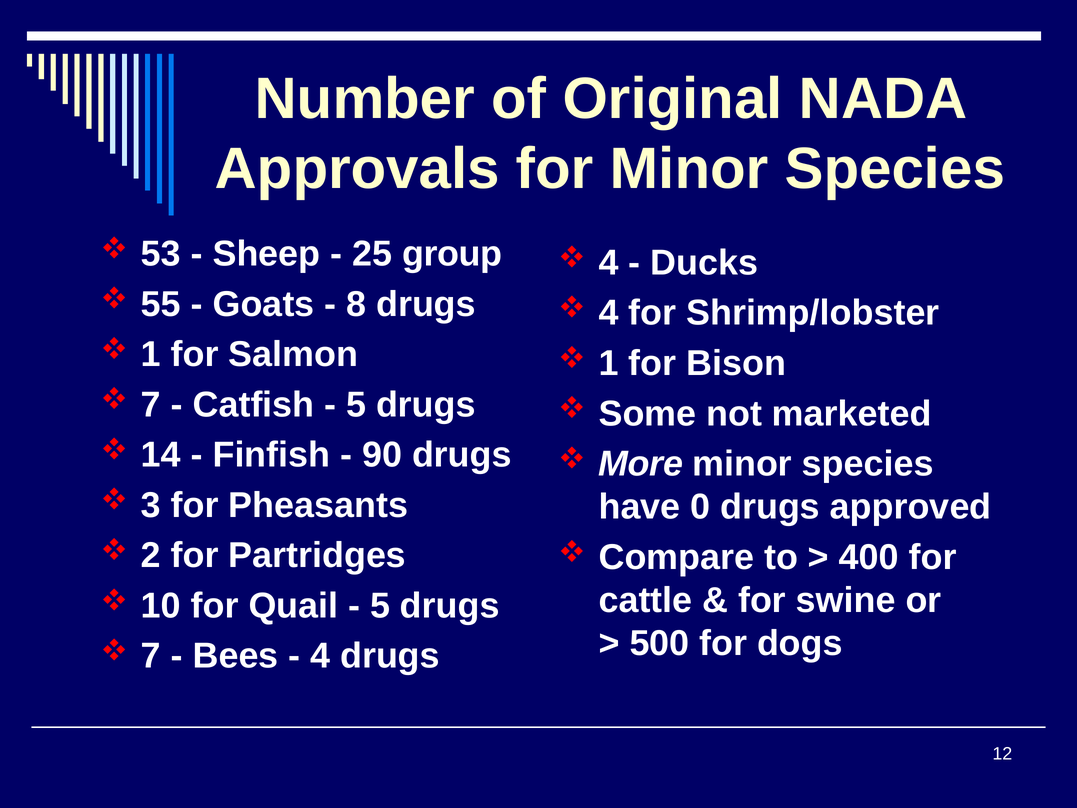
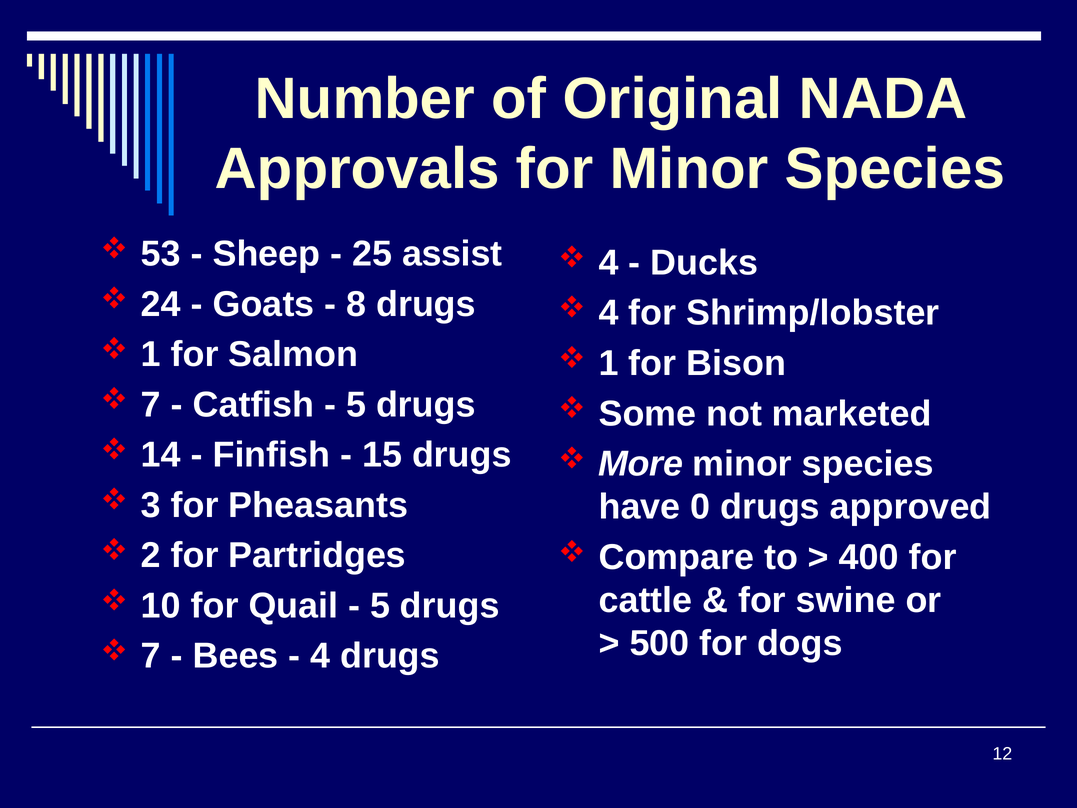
group: group -> assist
55: 55 -> 24
90: 90 -> 15
